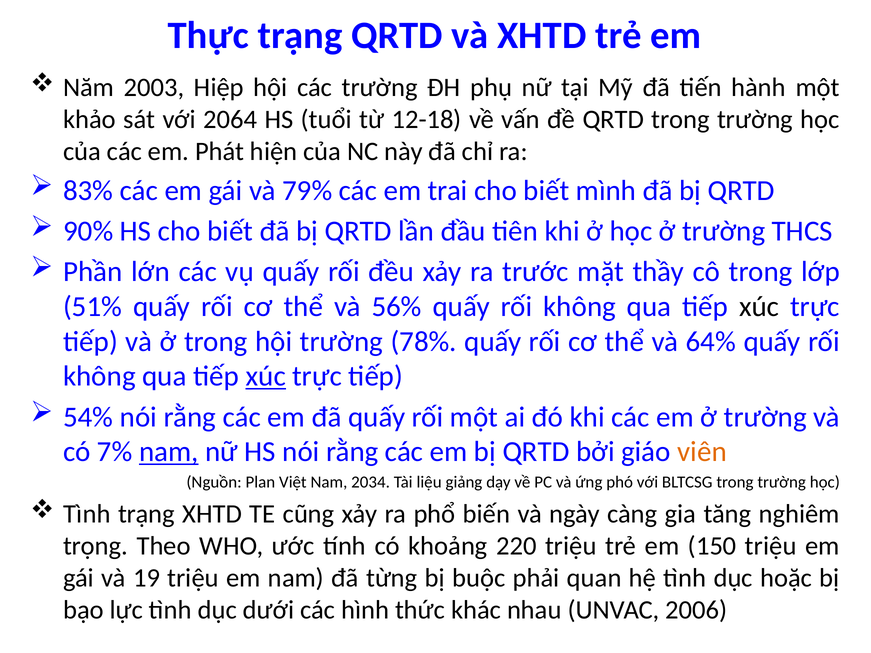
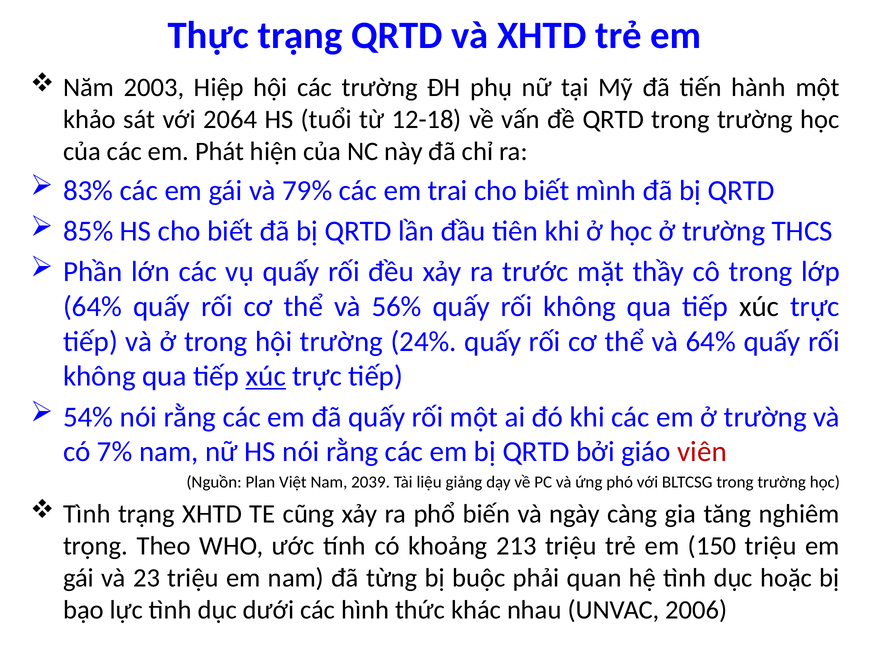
90%: 90% -> 85%
51% at (93, 307): 51% -> 64%
78%: 78% -> 24%
nam at (169, 452) underline: present -> none
viên colour: orange -> red
2034: 2034 -> 2039
220: 220 -> 213
19: 19 -> 23
